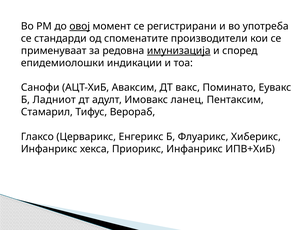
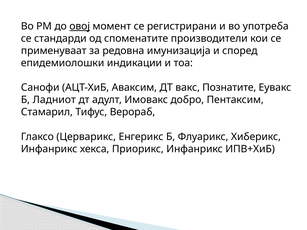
имунизација underline: present -> none
Поминато: Поминато -> Познатите
ланец: ланец -> добро
